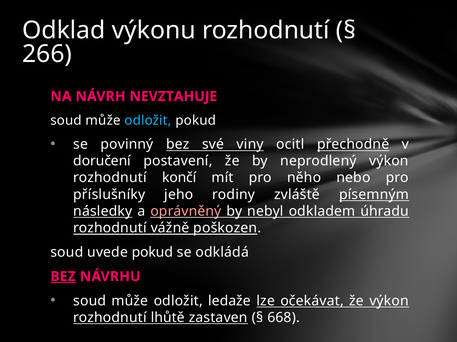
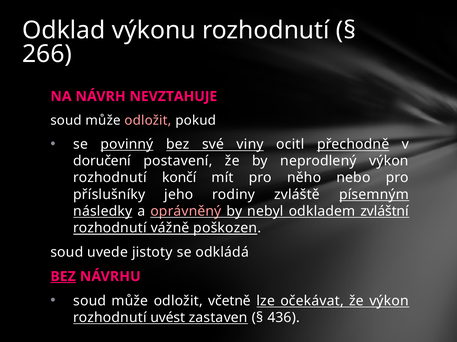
odložit at (148, 121) colour: light blue -> pink
povinný underline: none -> present
úhradu: úhradu -> zvláštní
uvede pokud: pokud -> jistoty
ledaže: ledaže -> včetně
lhůtě: lhůtě -> uvést
668: 668 -> 436
